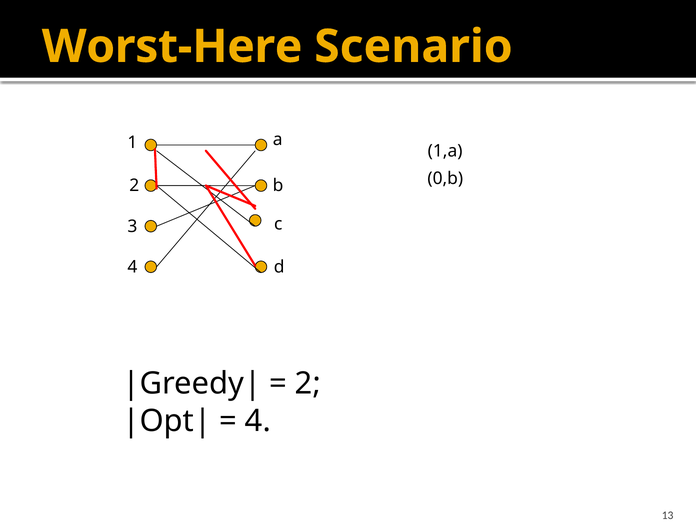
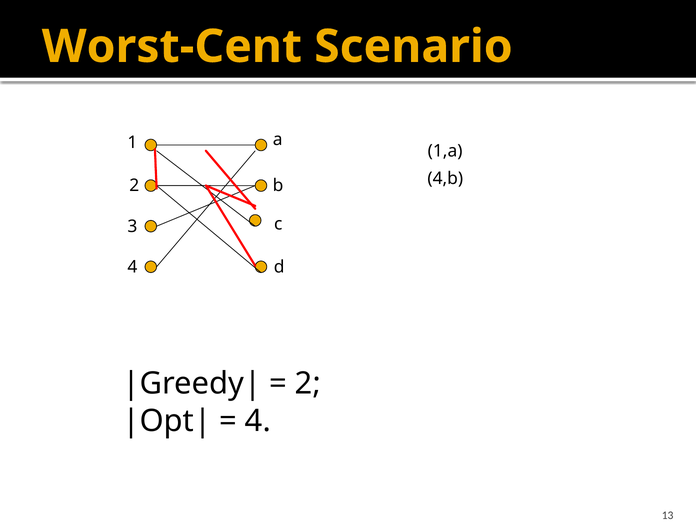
Worst-Here: Worst-Here -> Worst-Cent
0,b: 0,b -> 4,b
